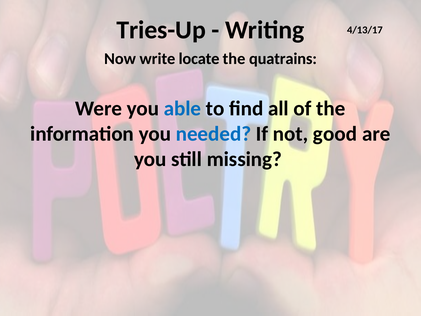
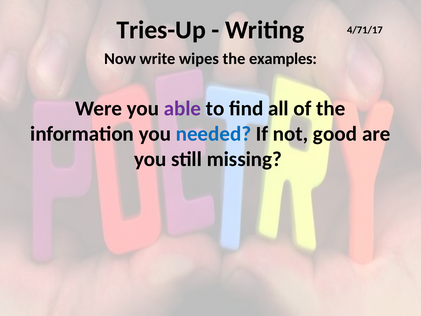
4/13/17: 4/13/17 -> 4/71/17
locate: locate -> wipes
quatrains: quatrains -> examples
able colour: blue -> purple
